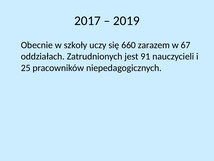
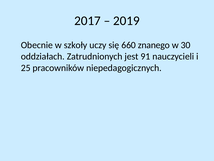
zarazem: zarazem -> znanego
67: 67 -> 30
